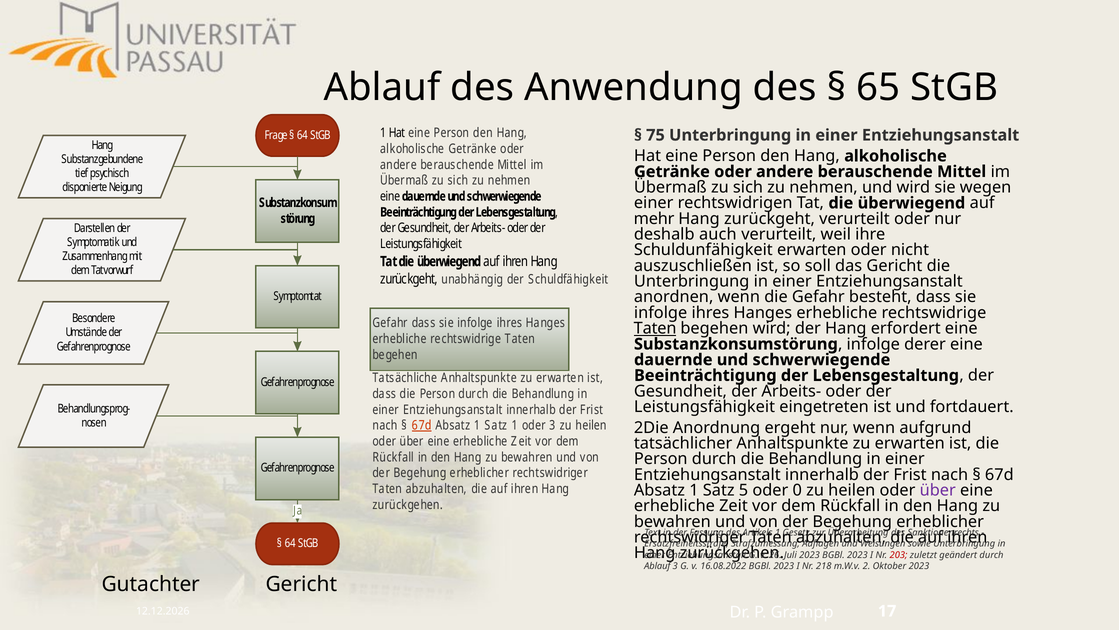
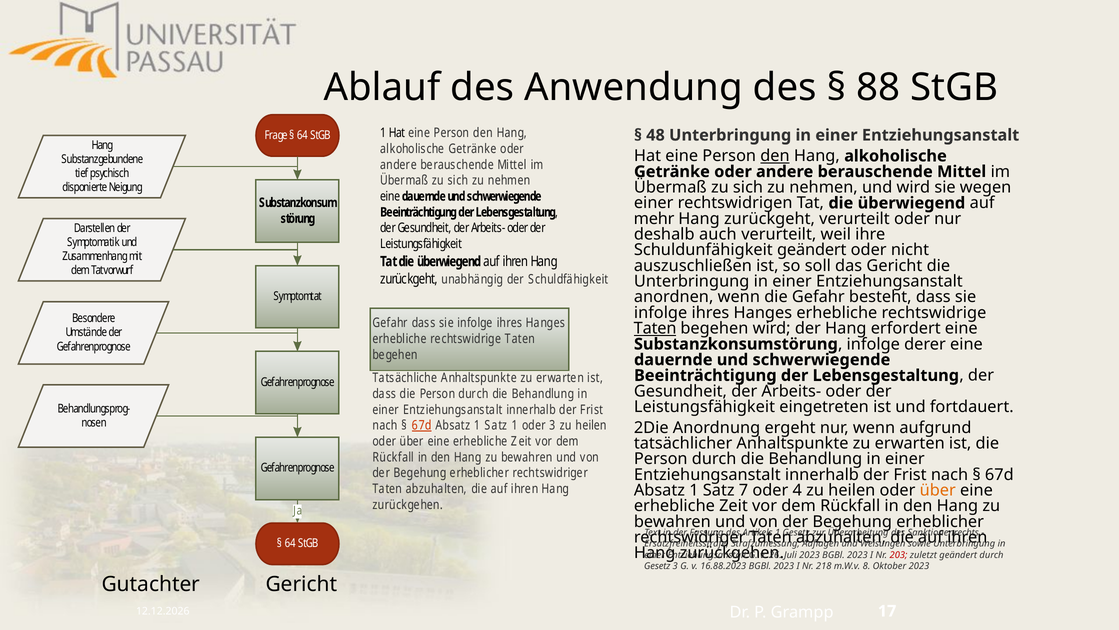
65: 65 -> 88
75: 75 -> 48
den at (775, 156) underline: none -> present
Schuldunfähigkeit erwarten: erwarten -> geändert
5: 5 -> 7
0: 0 -> 4
über at (938, 490) colour: purple -> orange
Ablauf at (657, 566): Ablauf -> Gesetz
16.08.2022: 16.08.2022 -> 16.88.2023
2: 2 -> 8
